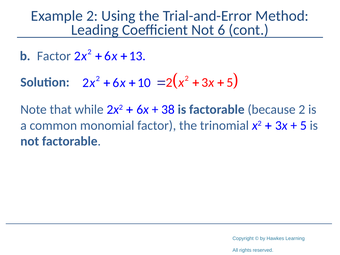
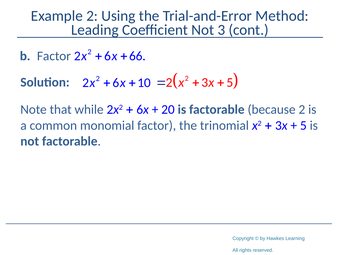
Not 6: 6 -> 3
13: 13 -> 66
38: 38 -> 20
